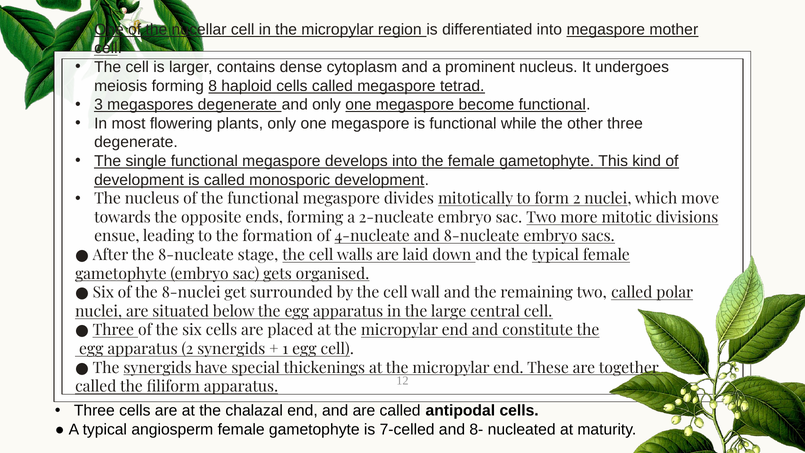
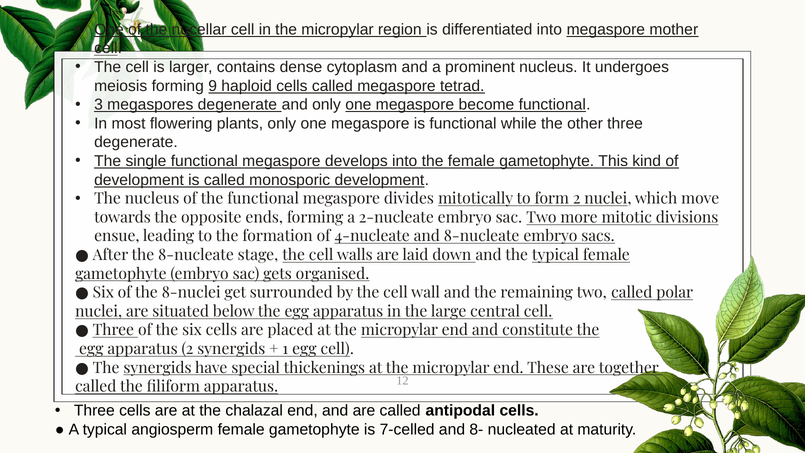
8: 8 -> 9
